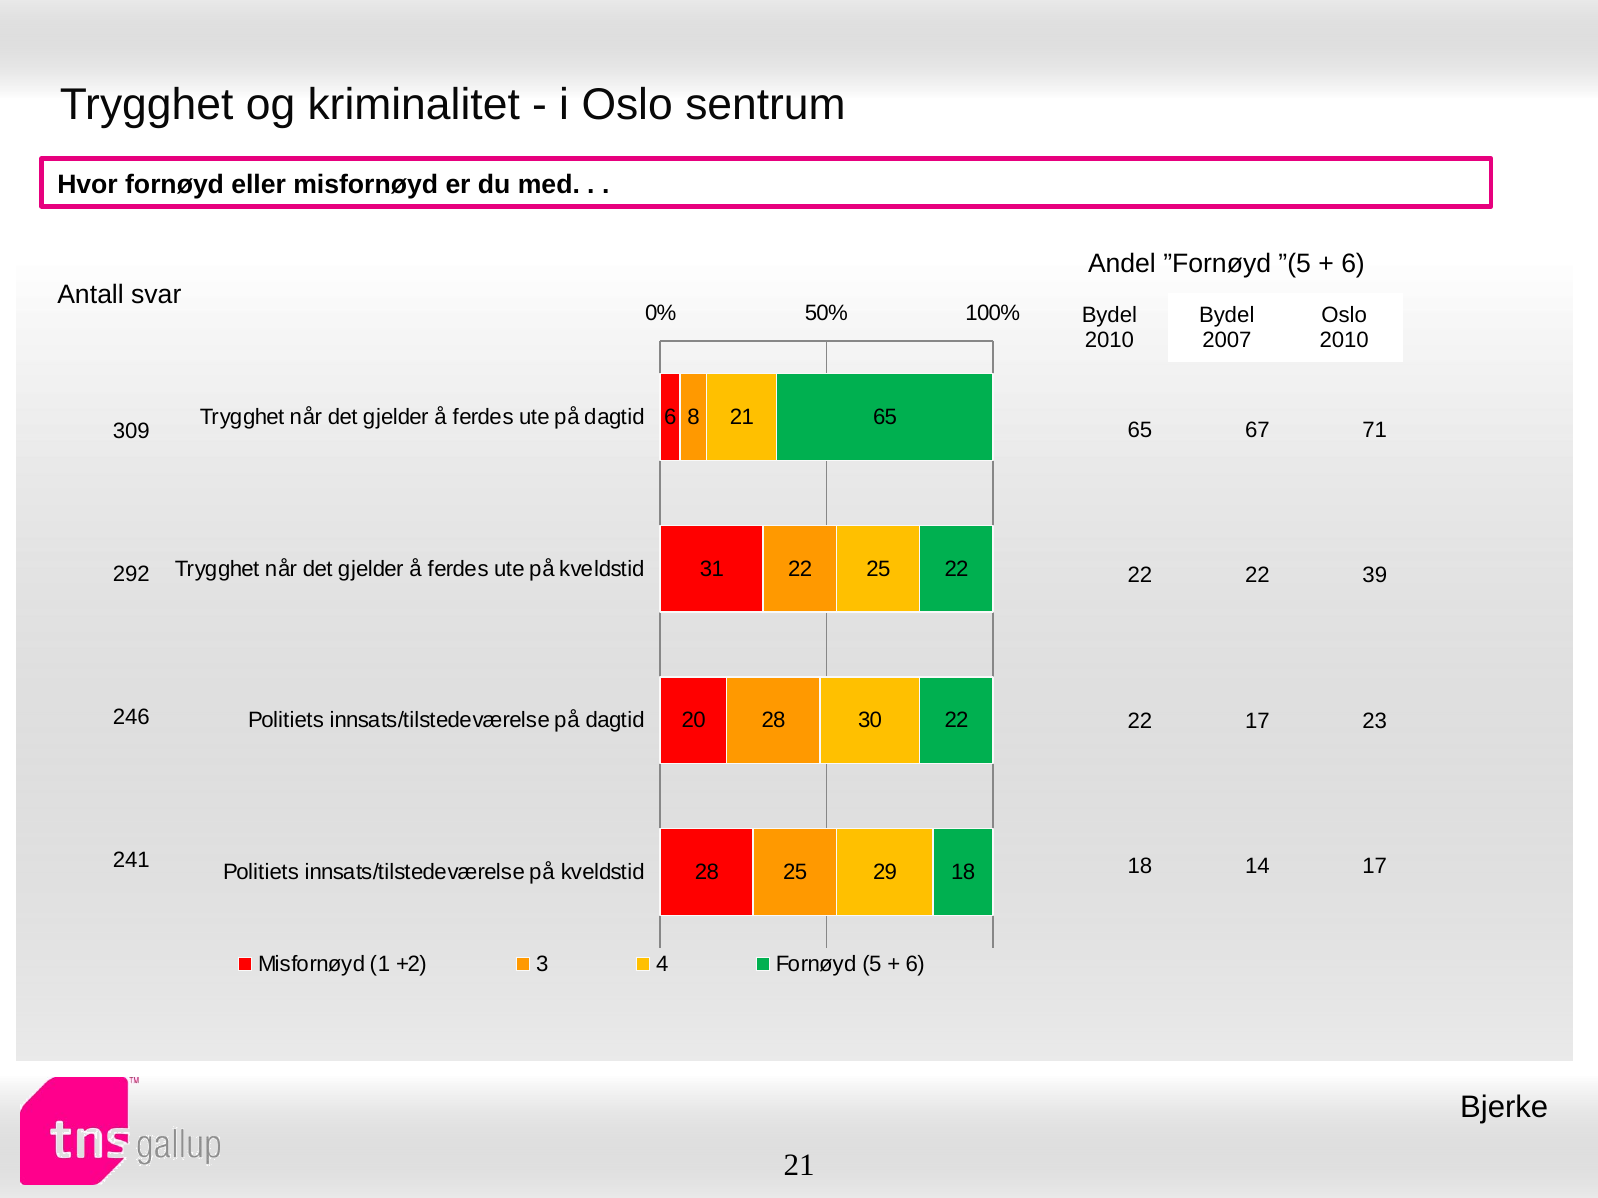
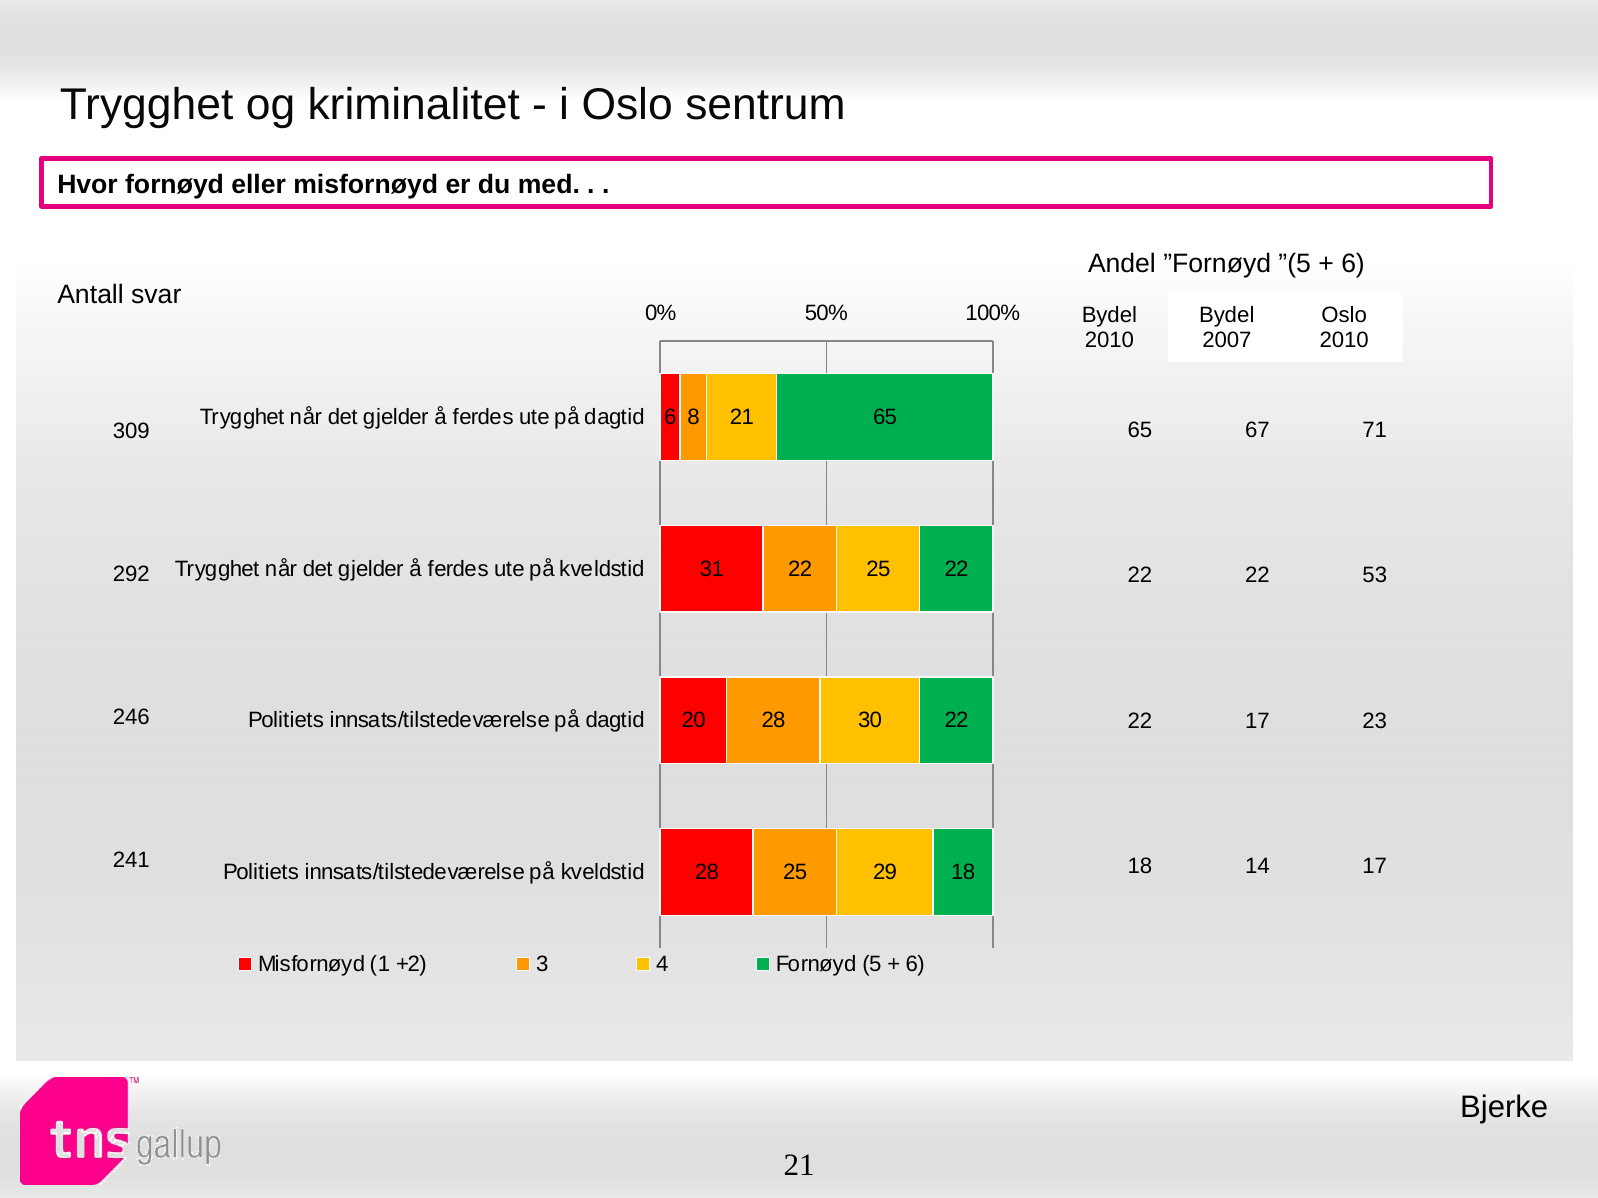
39: 39 -> 53
